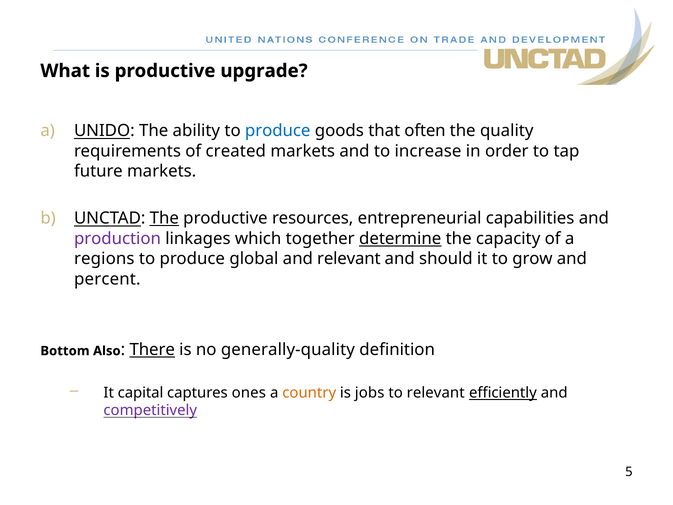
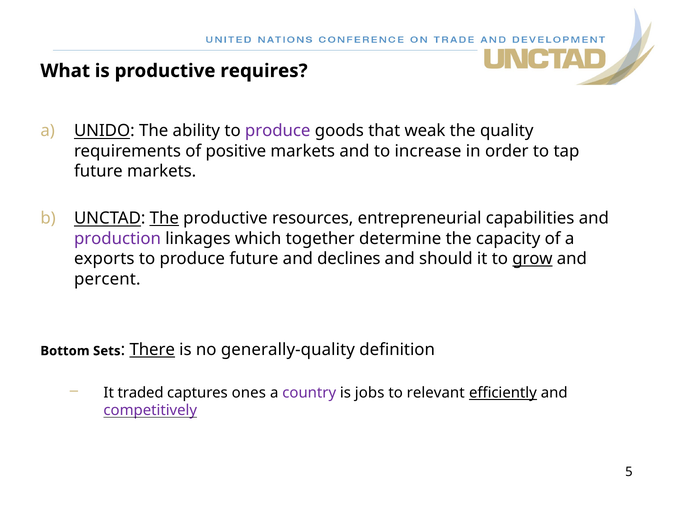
upgrade: upgrade -> requires
produce at (278, 131) colour: blue -> purple
often: often -> weak
created: created -> positive
determine underline: present -> none
regions: regions -> exports
produce global: global -> future
and relevant: relevant -> declines
grow underline: none -> present
Also: Also -> Sets
capital: capital -> traded
country colour: orange -> purple
